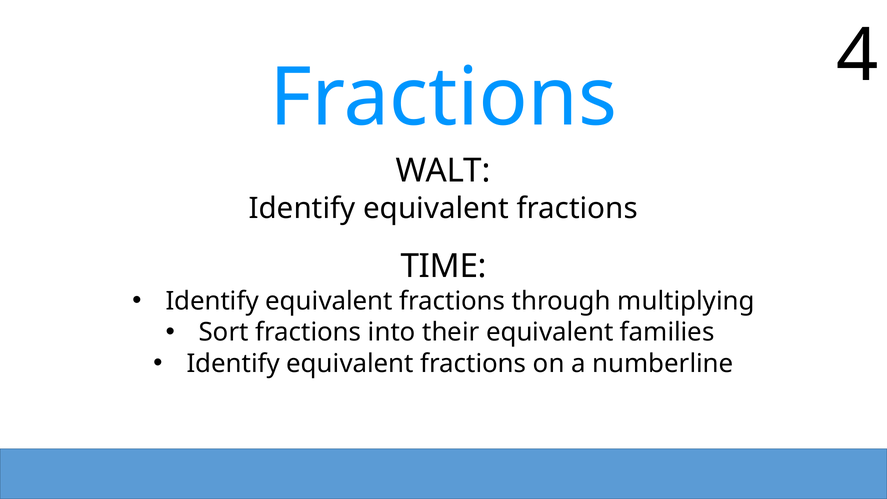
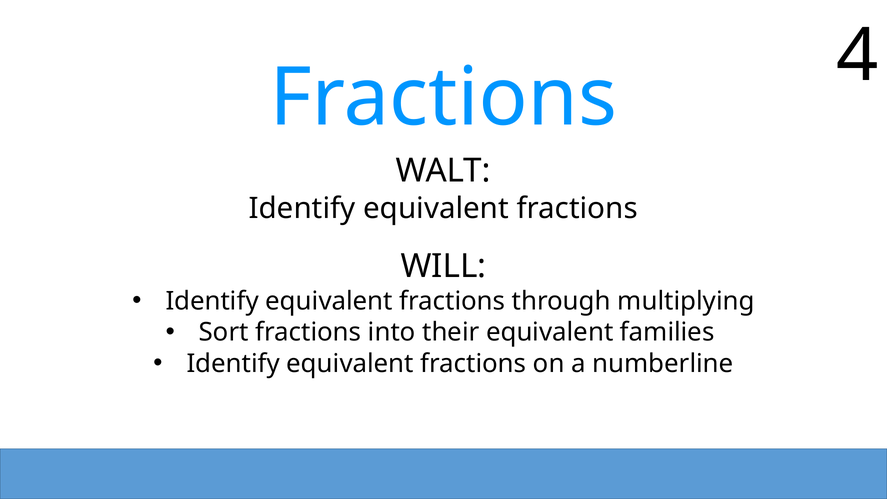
TIME: TIME -> WILL
